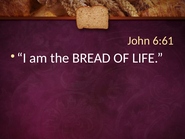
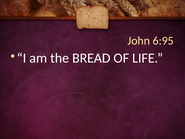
6:61: 6:61 -> 6:95
